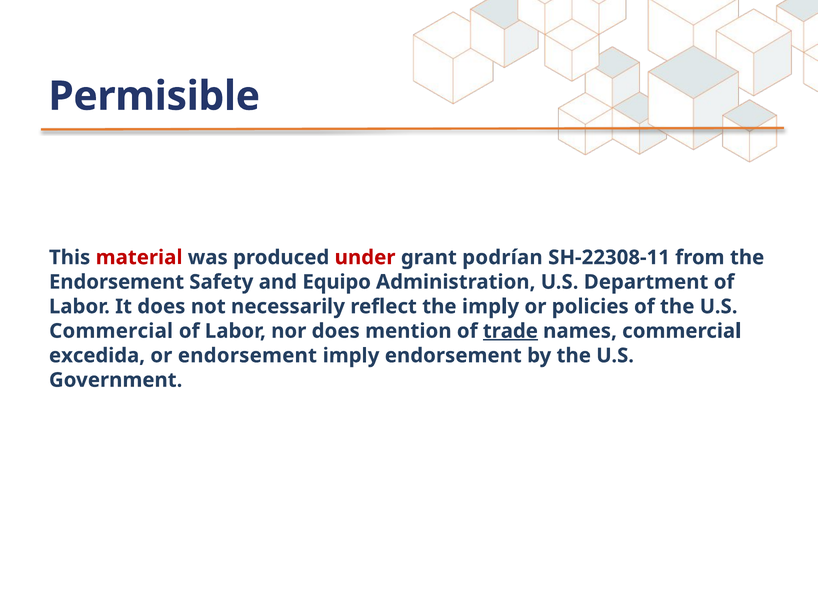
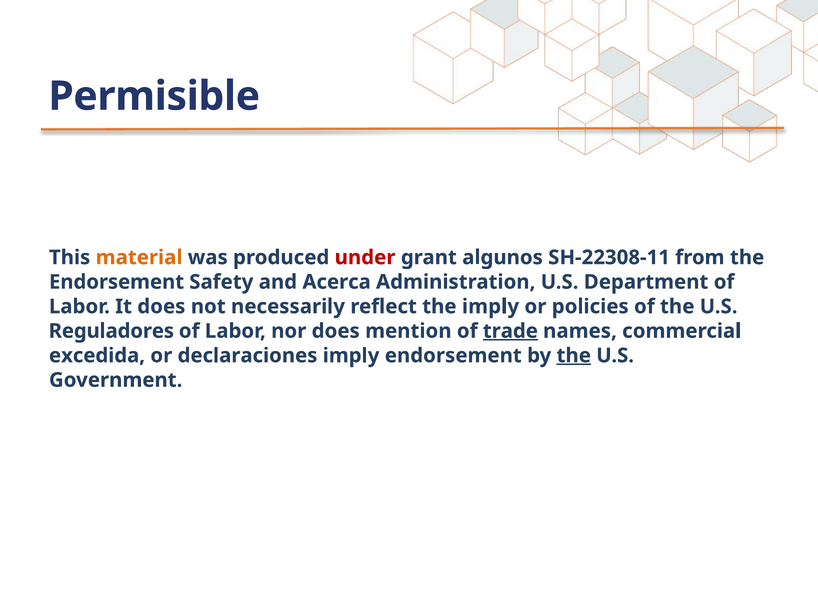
material colour: red -> orange
podrían: podrían -> algunos
Equipo: Equipo -> Acerca
Commercial at (111, 331): Commercial -> Reguladores
or endorsement: endorsement -> declaraciones
the at (574, 356) underline: none -> present
